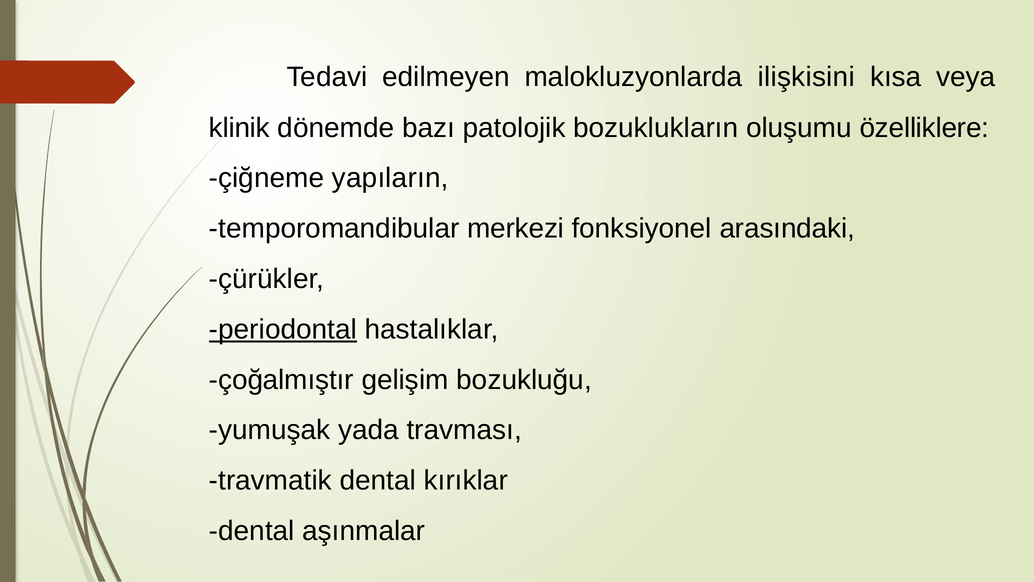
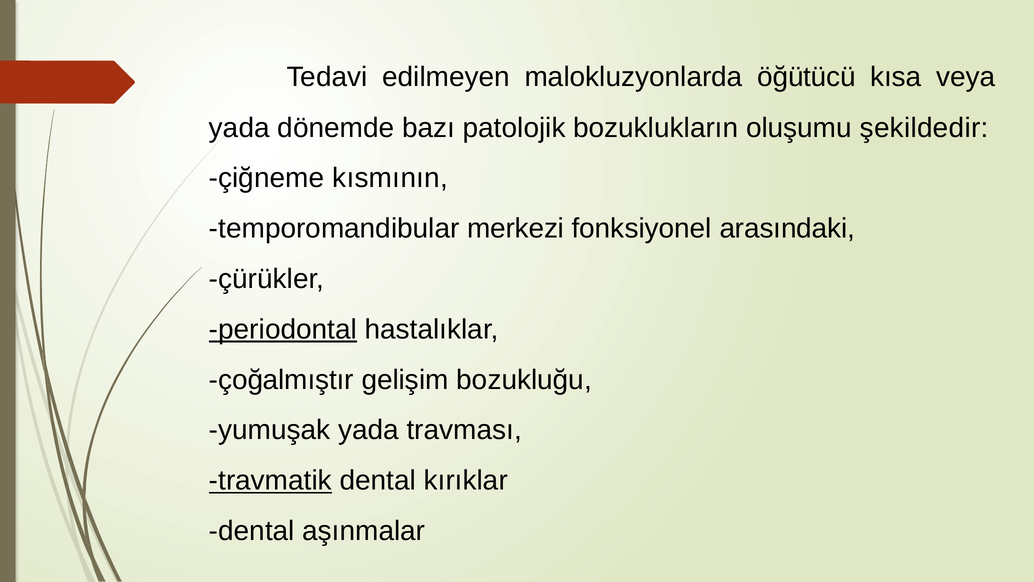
ilişkisini: ilişkisini -> öğütücü
klinik at (239, 128): klinik -> yada
özelliklere: özelliklere -> şekildedir
yapıların: yapıların -> kısmının
travmatik underline: none -> present
